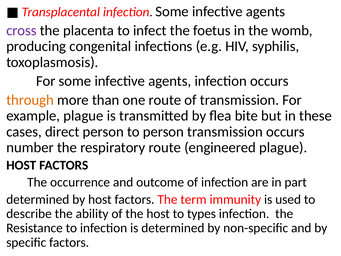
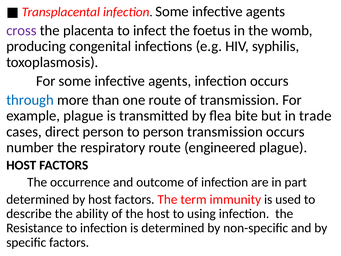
through colour: orange -> blue
these: these -> trade
types: types -> using
